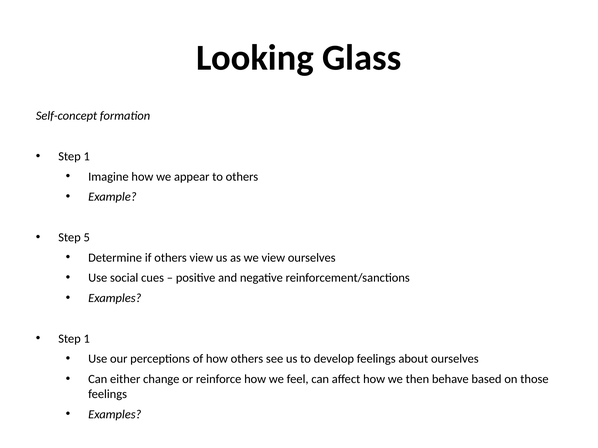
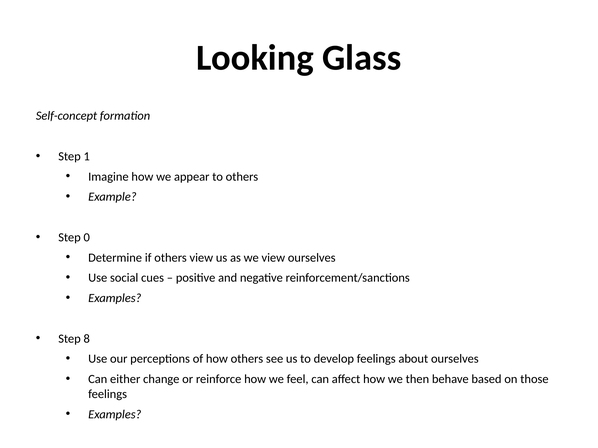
5: 5 -> 0
1 at (87, 339): 1 -> 8
